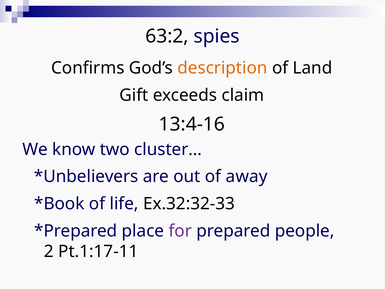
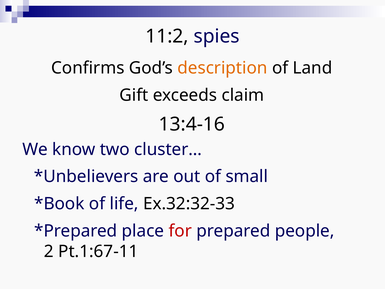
63:2: 63:2 -> 11:2
away: away -> small
for colour: purple -> red
Pt.1:17-11: Pt.1:17-11 -> Pt.1:67-11
